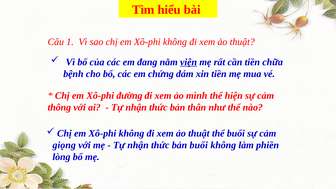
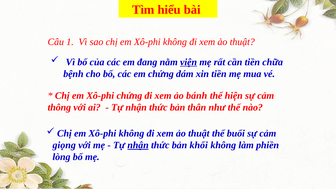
Xô-phi đường: đường -> chứng
mình: mình -> bánh
nhận at (138, 145) underline: none -> present
bản buổi: buổi -> khối
